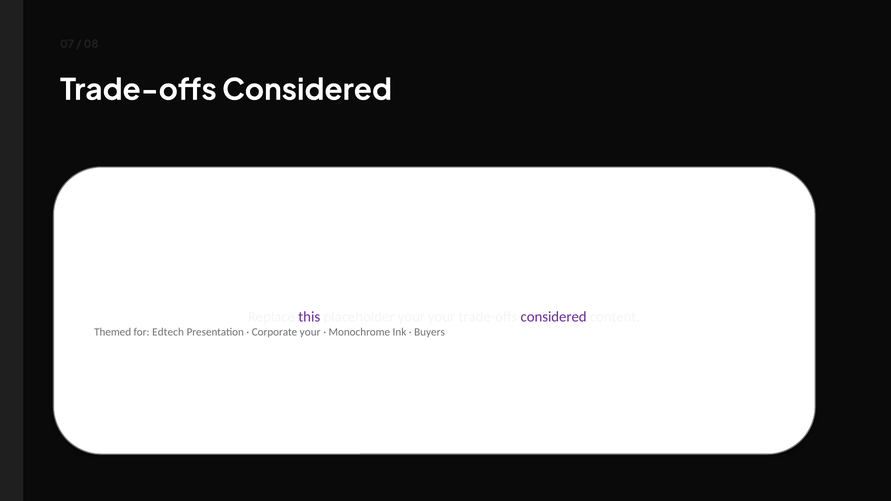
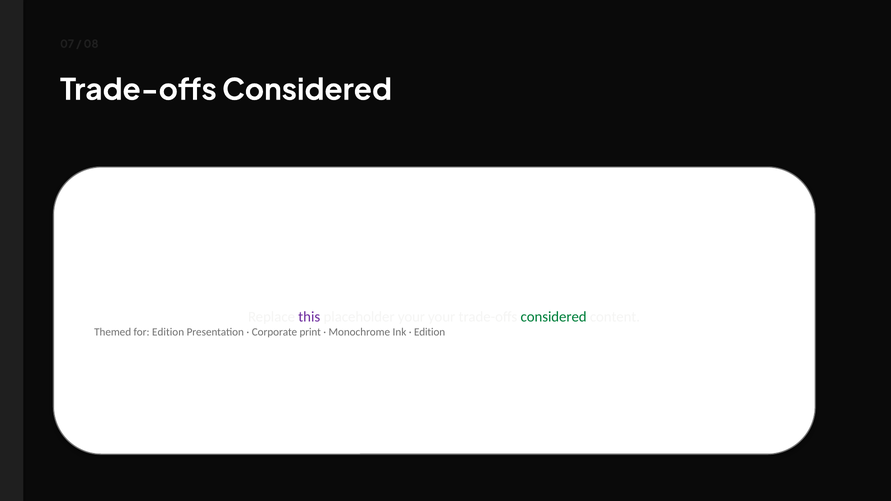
considered at (554, 317) colour: purple -> green
for Edtech: Edtech -> Edition
Corporate your: your -> print
Buyers at (430, 332): Buyers -> Edition
